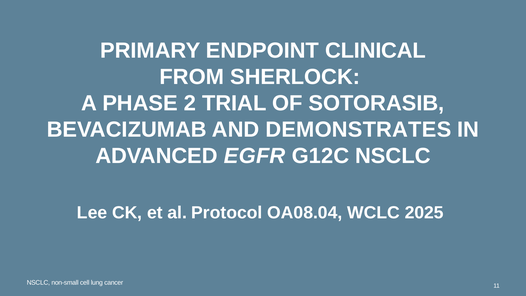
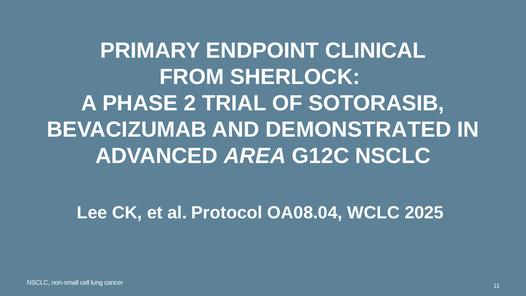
DEMONSTRATES: DEMONSTRATES -> DEMONSTRATED
EGFR: EGFR -> AREA
